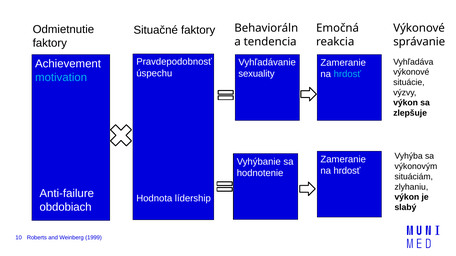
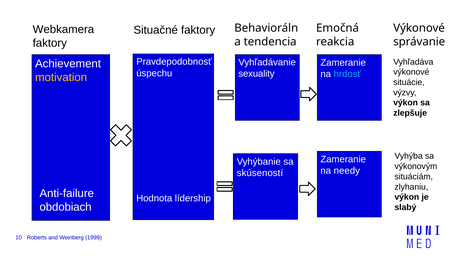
Odmietnutie: Odmietnutie -> Webkamera
motivation colour: light blue -> yellow
hrdosť at (347, 171): hrdosť -> needy
hodnotenie: hodnotenie -> skúseností
